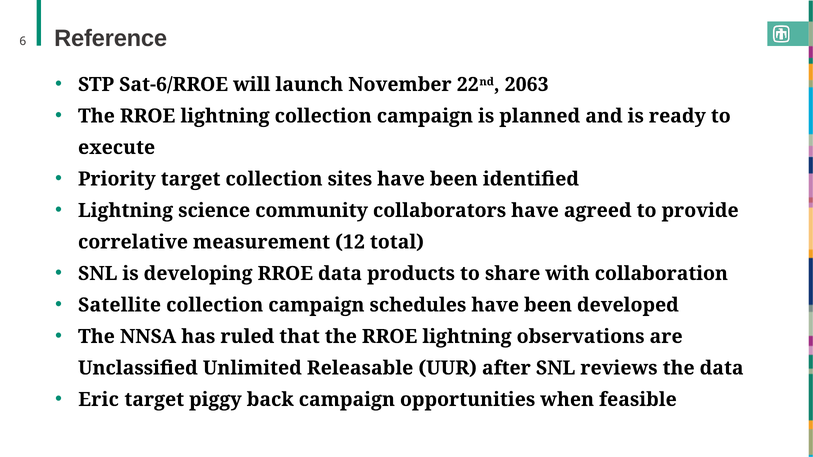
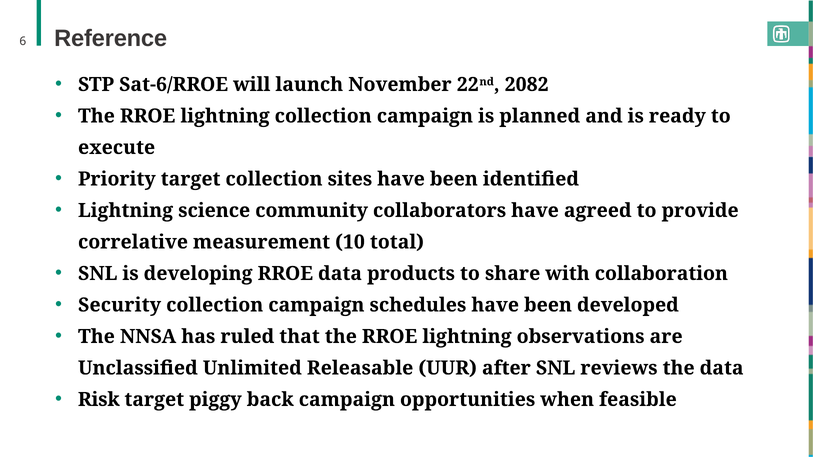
2063: 2063 -> 2082
12: 12 -> 10
Satellite: Satellite -> Security
Eric: Eric -> Risk
